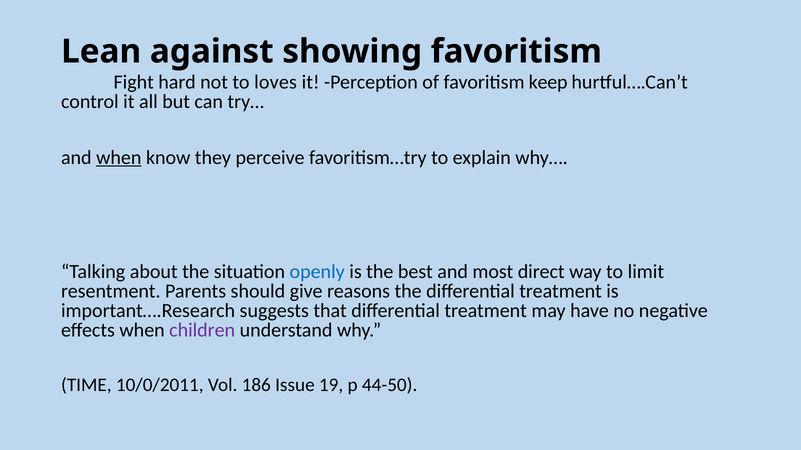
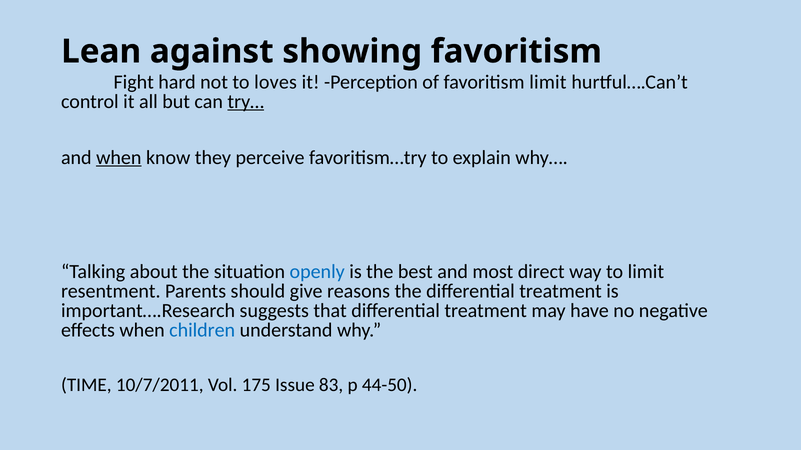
favoritism keep: keep -> limit
try… underline: none -> present
children colour: purple -> blue
10/0/2011: 10/0/2011 -> 10/7/2011
186: 186 -> 175
19: 19 -> 83
